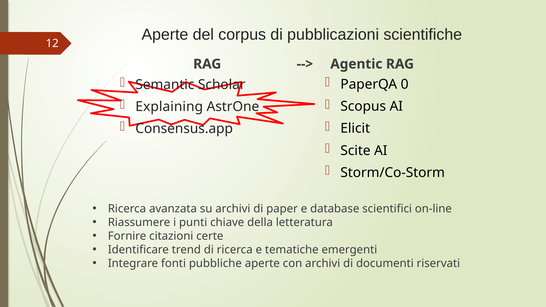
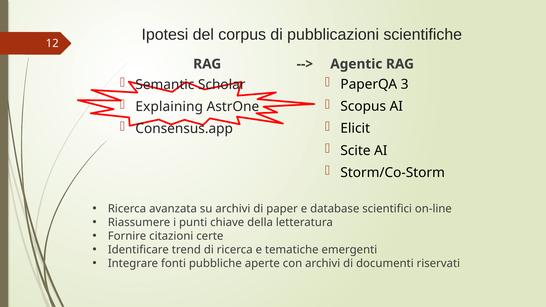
Aperte at (165, 35): Aperte -> Ipotesi
0: 0 -> 3
